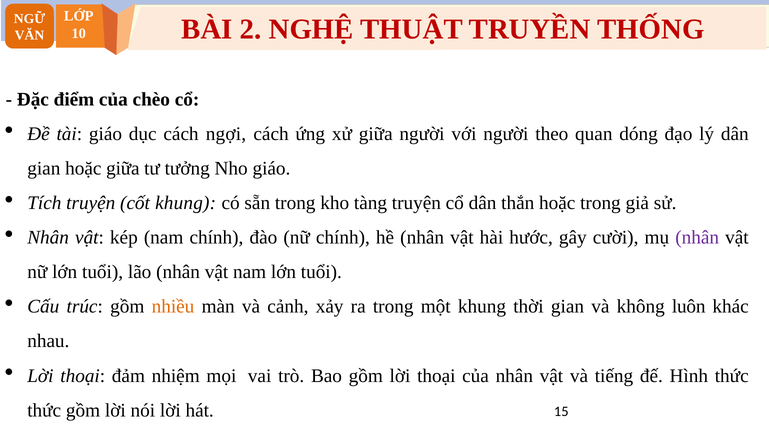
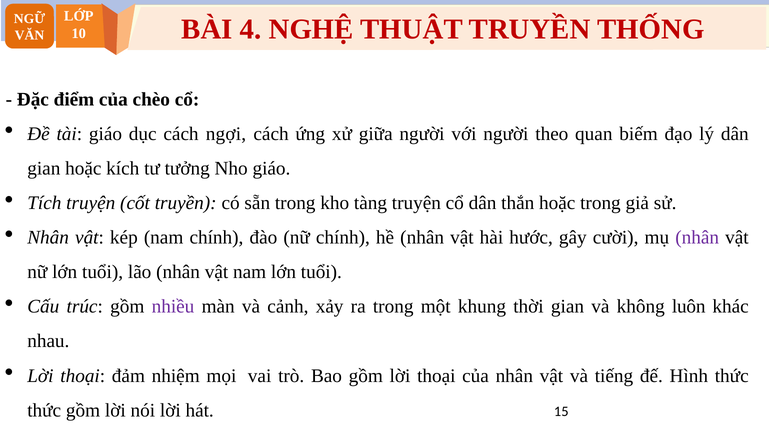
2: 2 -> 4
dóng: dóng -> biếm
hoặc giữa: giữa -> kích
cốt khung: khung -> truyền
nhiều colour: orange -> purple
